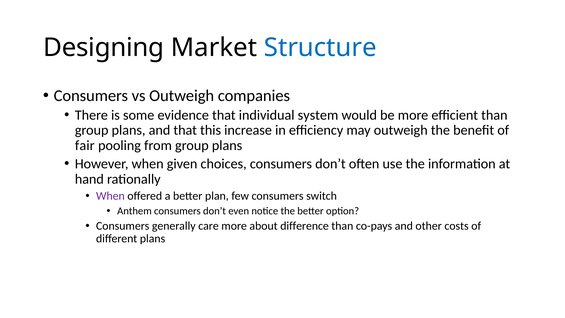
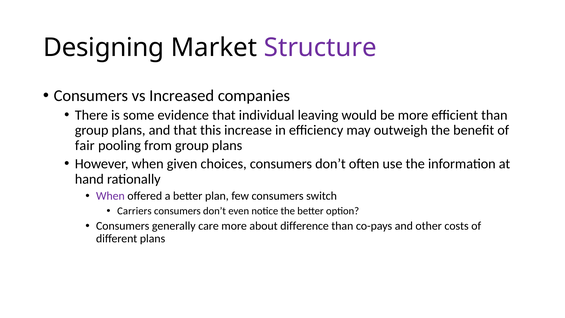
Structure colour: blue -> purple
vs Outweigh: Outweigh -> Increased
system: system -> leaving
Anthem: Anthem -> Carriers
